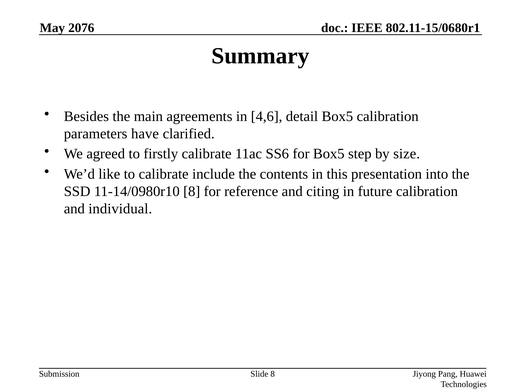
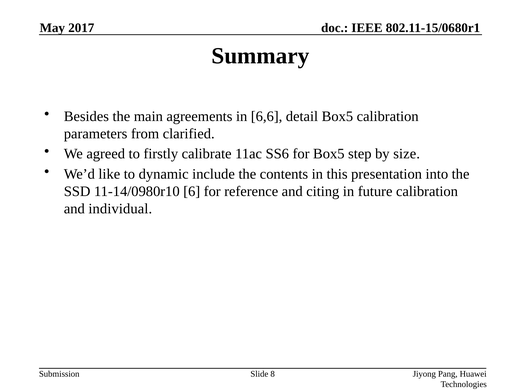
2076: 2076 -> 2017
4,6: 4,6 -> 6,6
have: have -> from
to calibrate: calibrate -> dynamic
11-14/0980r10 8: 8 -> 6
